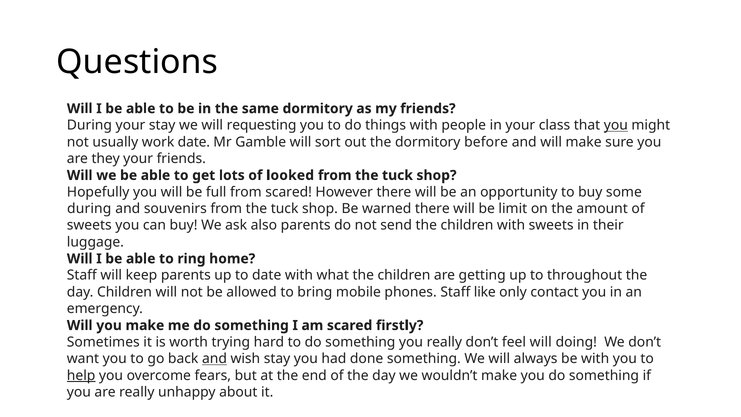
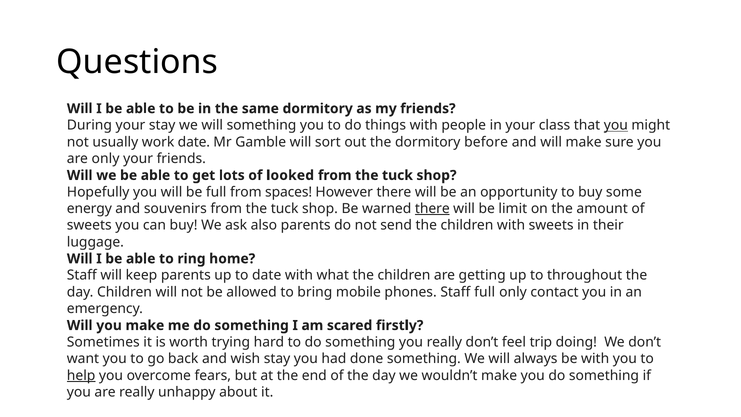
will requesting: requesting -> something
are they: they -> only
from scared: scared -> spaces
during at (89, 209): during -> energy
there at (432, 209) underline: none -> present
Staff like: like -> full
feel will: will -> trip
and at (214, 359) underline: present -> none
